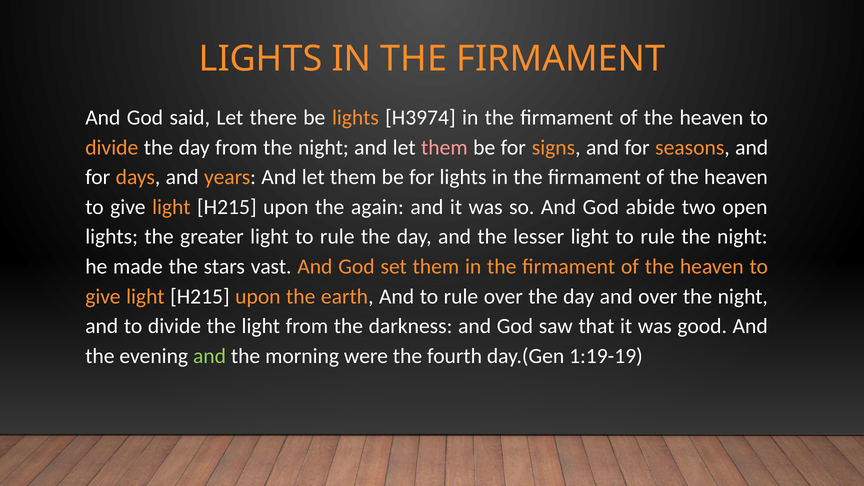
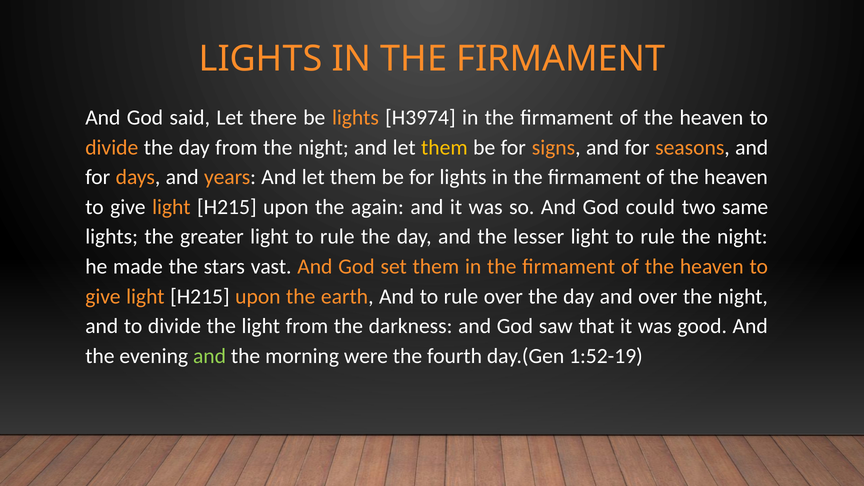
them at (444, 147) colour: pink -> yellow
abide: abide -> could
open: open -> same
1:19-19: 1:19-19 -> 1:52-19
